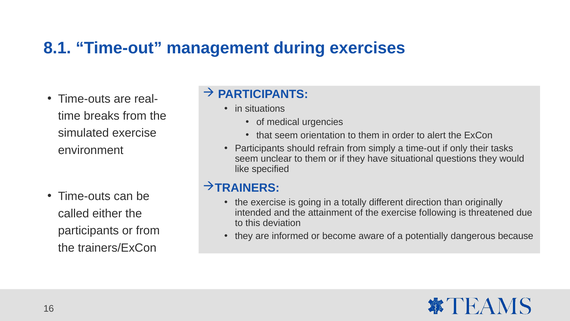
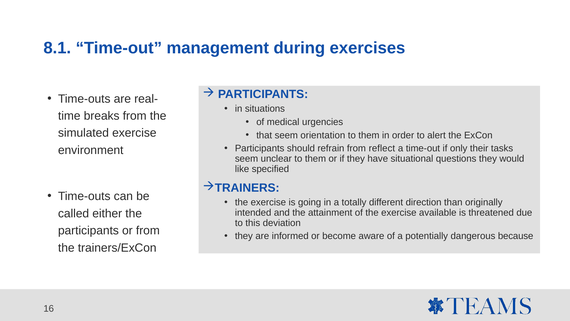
simply: simply -> reflect
following: following -> available
